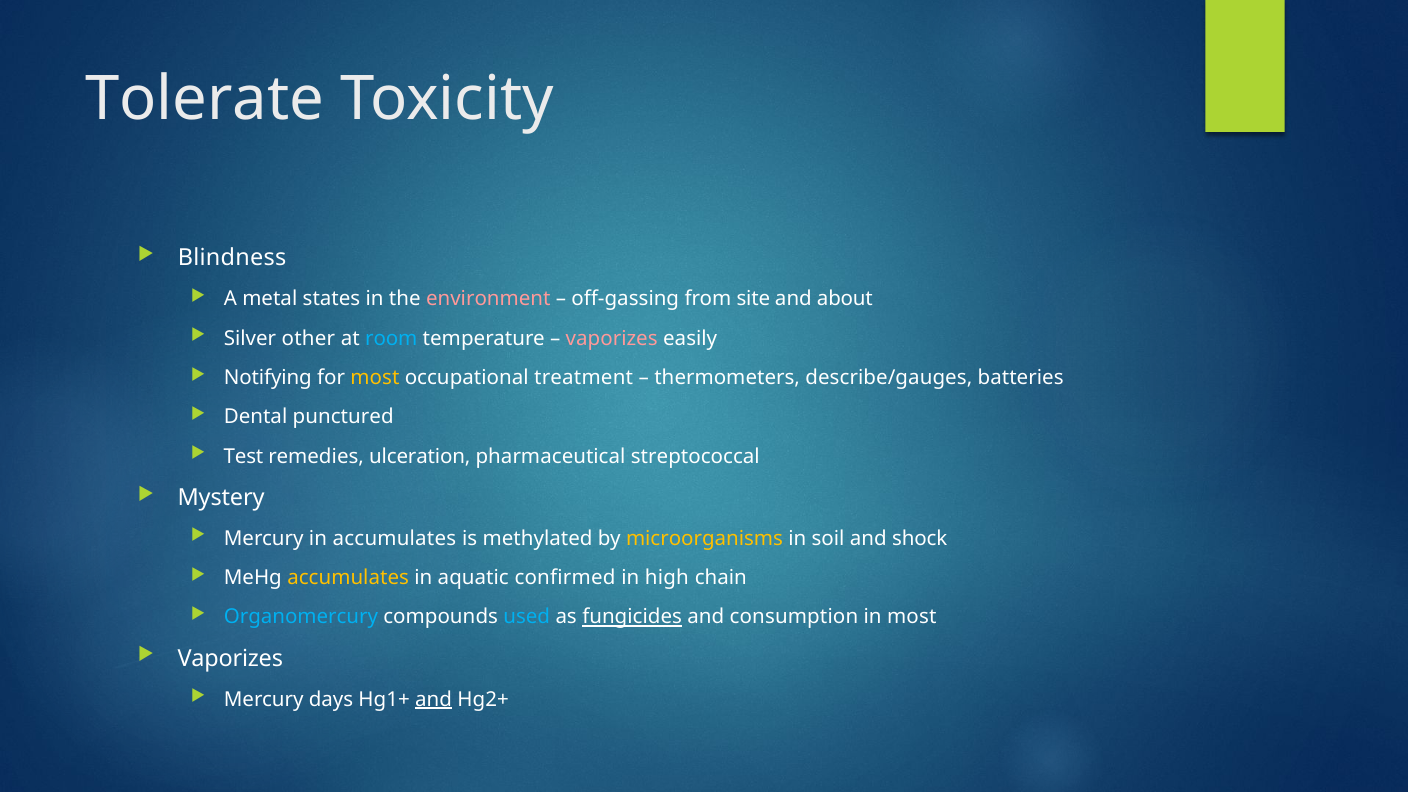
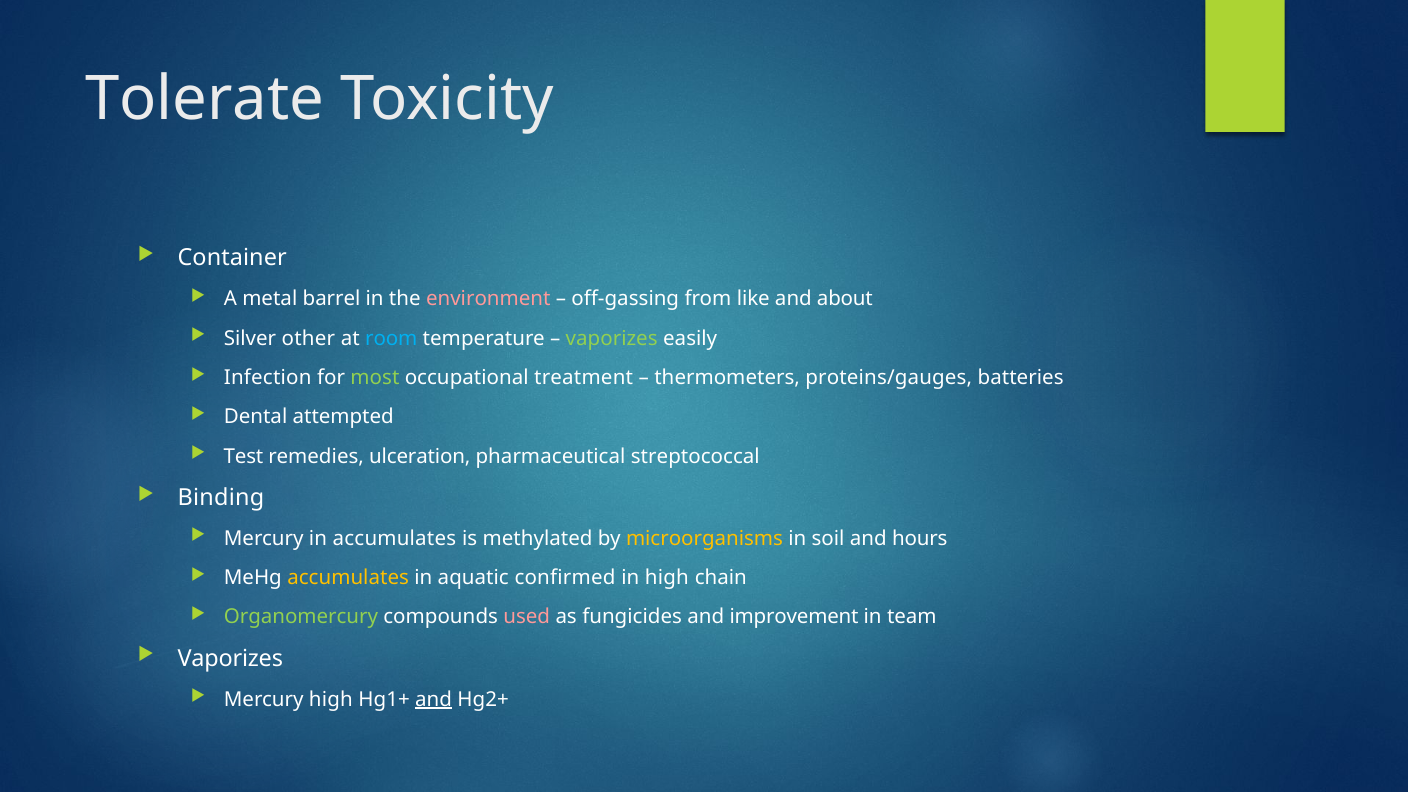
Blindness: Blindness -> Container
states: states -> barrel
site: site -> like
vaporizes at (612, 338) colour: pink -> light green
Notifying: Notifying -> Infection
most at (375, 378) colour: yellow -> light green
describe/gauges: describe/gauges -> proteins/gauges
punctured: punctured -> attempted
Mystery: Mystery -> Binding
shock: shock -> hours
Organomercury colour: light blue -> light green
used colour: light blue -> pink
fungicides underline: present -> none
consumption: consumption -> improvement
in most: most -> team
Mercury days: days -> high
